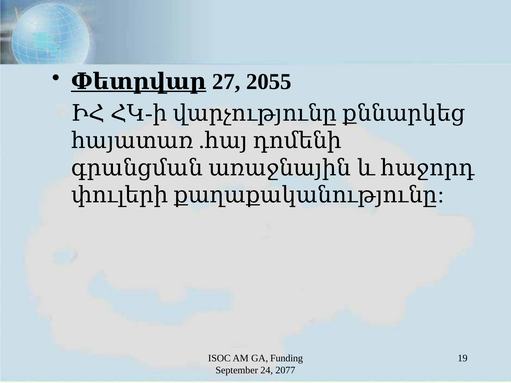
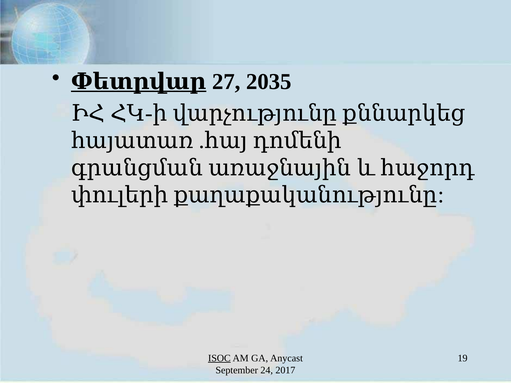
2055: 2055 -> 2035
ISOC underline: none -> present
Funding: Funding -> Anycast
2077: 2077 -> 2017
